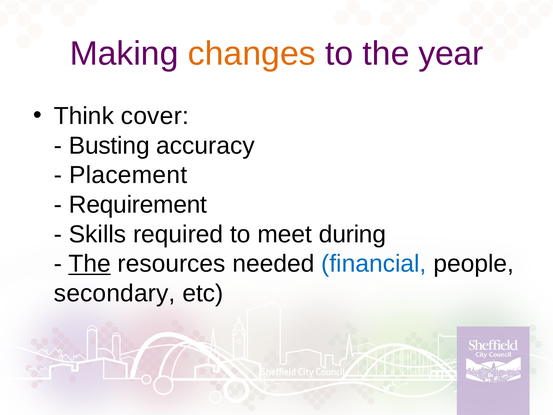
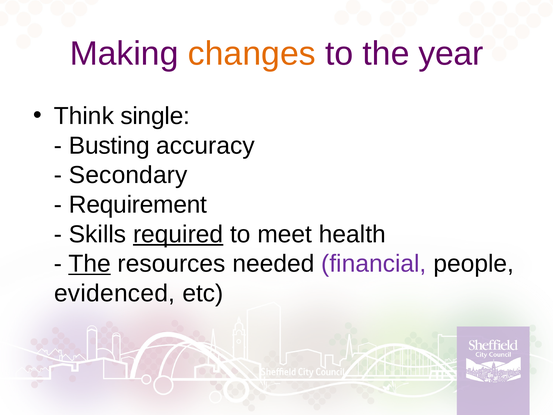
cover: cover -> single
Placement: Placement -> Secondary
required underline: none -> present
during: during -> health
financial colour: blue -> purple
secondary: secondary -> evidenced
